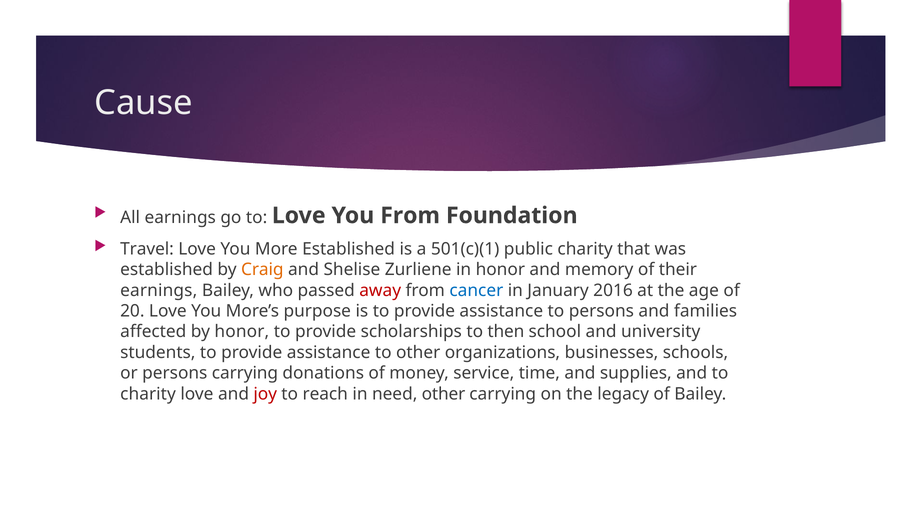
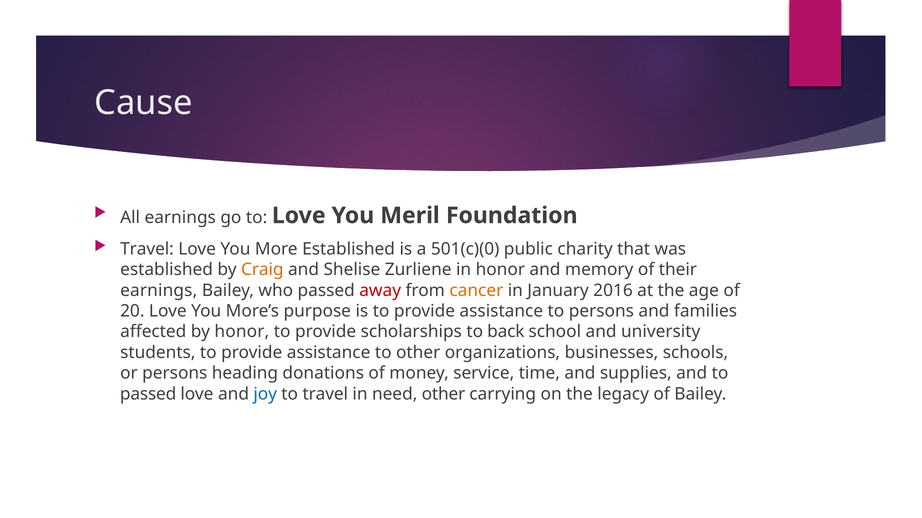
You From: From -> Meril
501(c)(1: 501(c)(1 -> 501(c)(0
cancer colour: blue -> orange
then: then -> back
persons carrying: carrying -> heading
charity at (148, 394): charity -> passed
joy colour: red -> blue
to reach: reach -> travel
